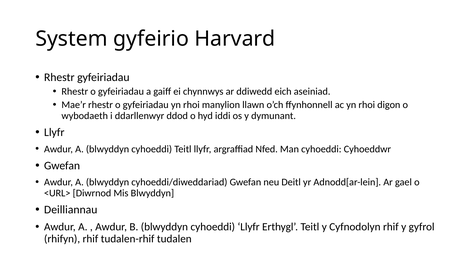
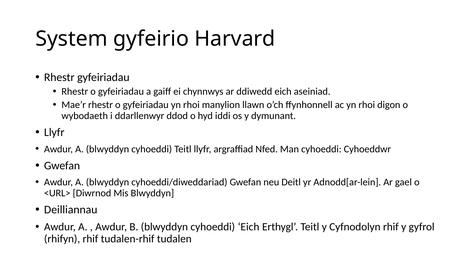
cyhoeddi Llyfr: Llyfr -> Eich
